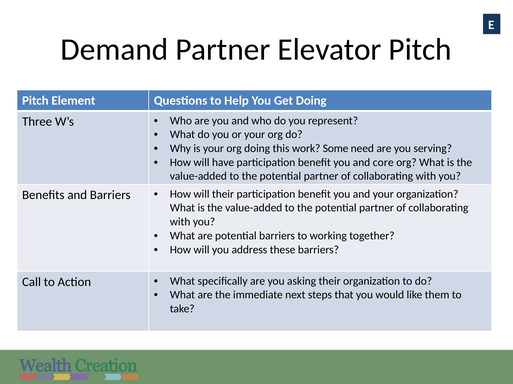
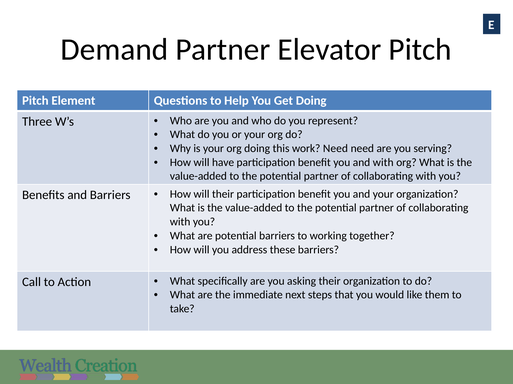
work Some: Some -> Need
and core: core -> with
